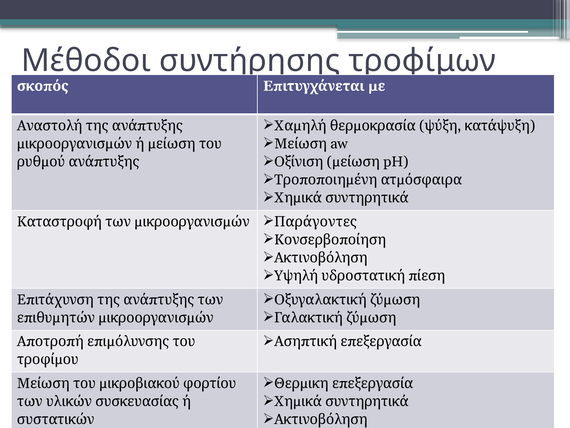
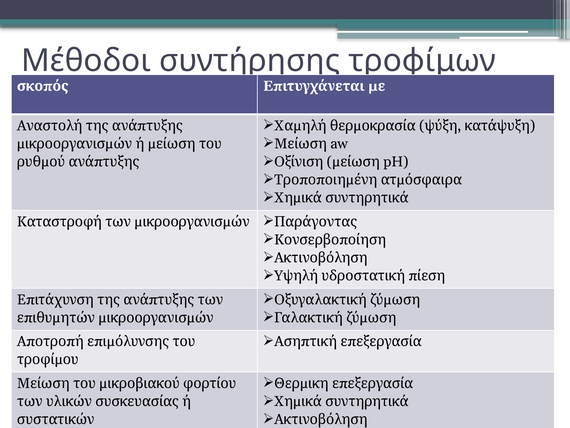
Παράγοντες: Παράγοντες -> Παράγοντας
